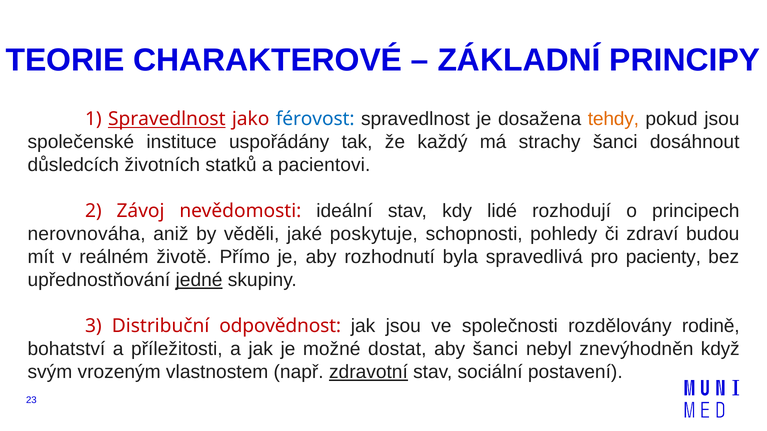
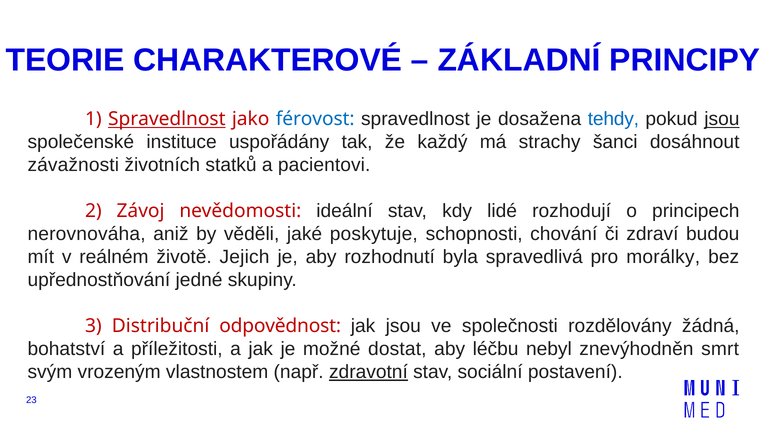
tehdy colour: orange -> blue
jsou at (722, 119) underline: none -> present
důsledcích: důsledcích -> závažnosti
pohledy: pohledy -> chování
Přímo: Přímo -> Jejich
pacienty: pacienty -> morálky
jedné underline: present -> none
rodině: rodině -> žádná
aby šanci: šanci -> léčbu
když: když -> smrt
